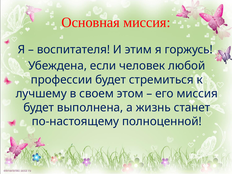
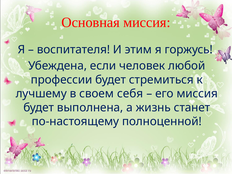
этом: этом -> себя
